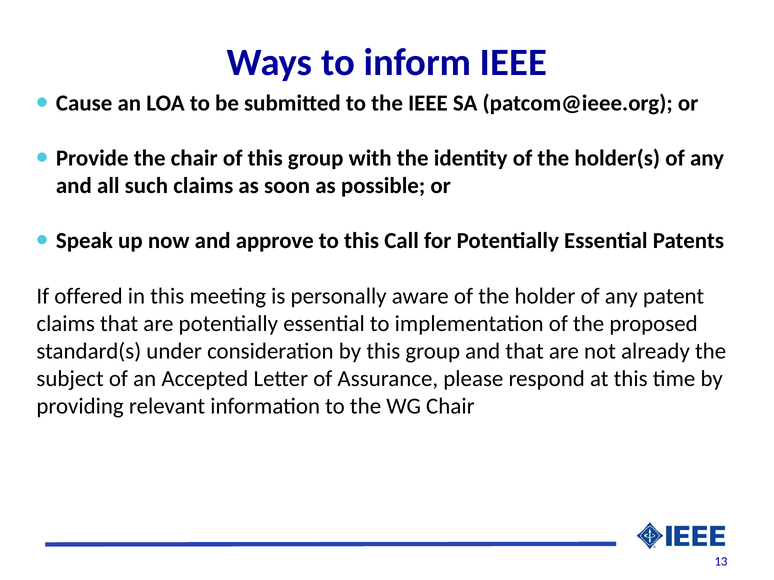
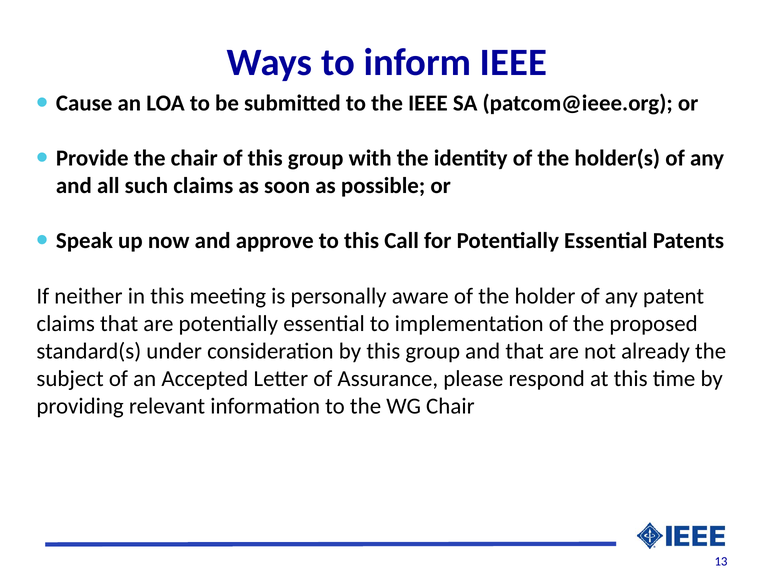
offered: offered -> neither
